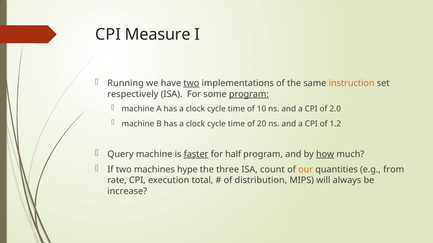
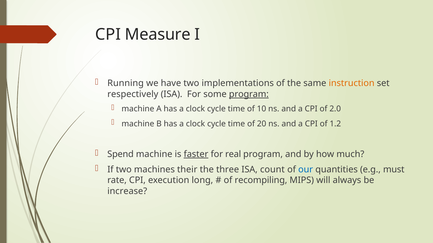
two at (191, 83) underline: present -> none
Query: Query -> Spend
half: half -> real
how underline: present -> none
hype: hype -> their
our colour: orange -> blue
from: from -> must
total: total -> long
distribution: distribution -> recompiling
